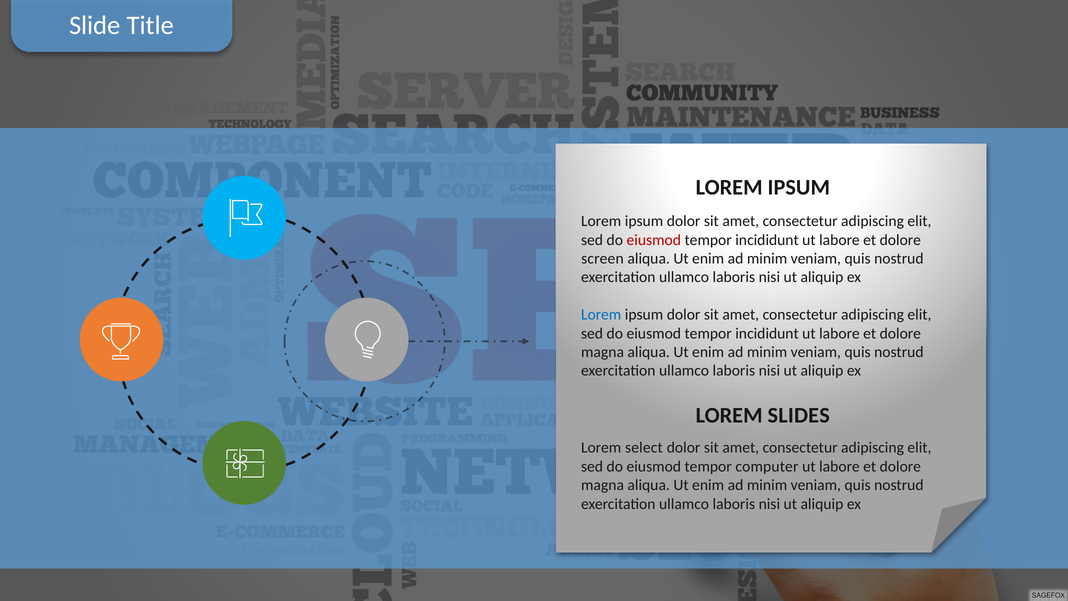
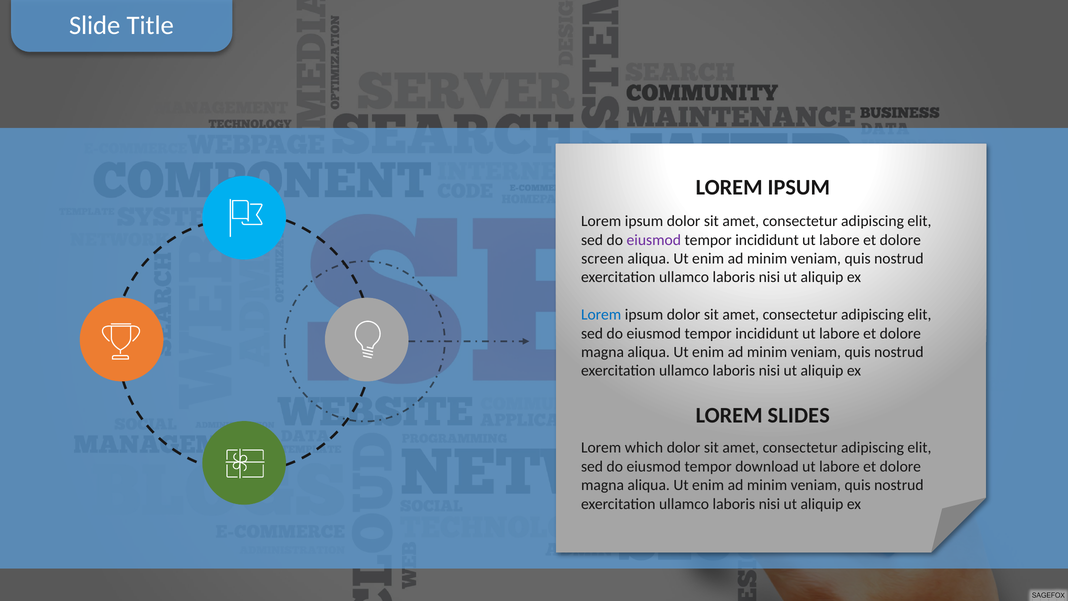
eiusmod at (654, 240) colour: red -> purple
select: select -> which
computer: computer -> download
